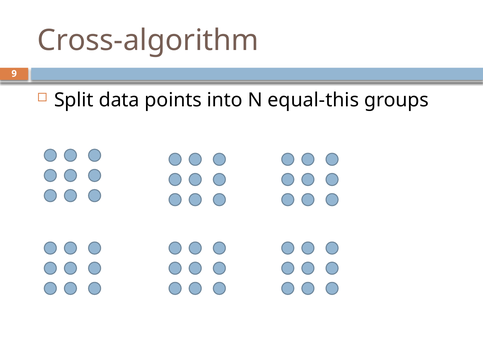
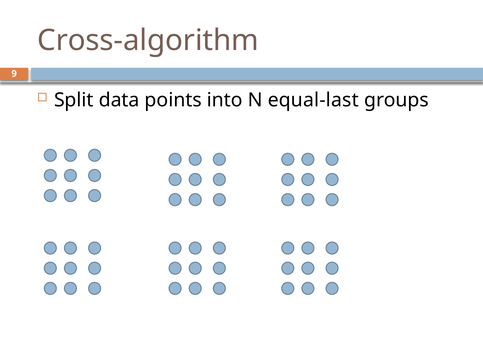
equal-this: equal-this -> equal-last
